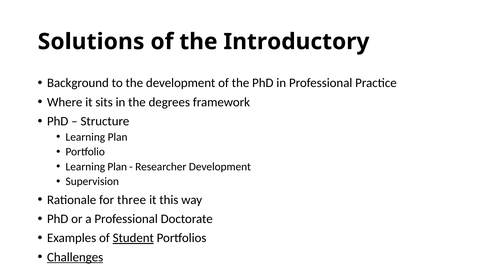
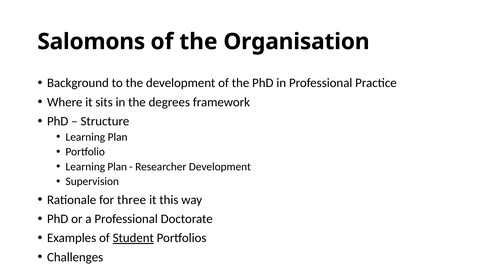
Solutions: Solutions -> Salomons
Introductory: Introductory -> Organisation
Challenges underline: present -> none
